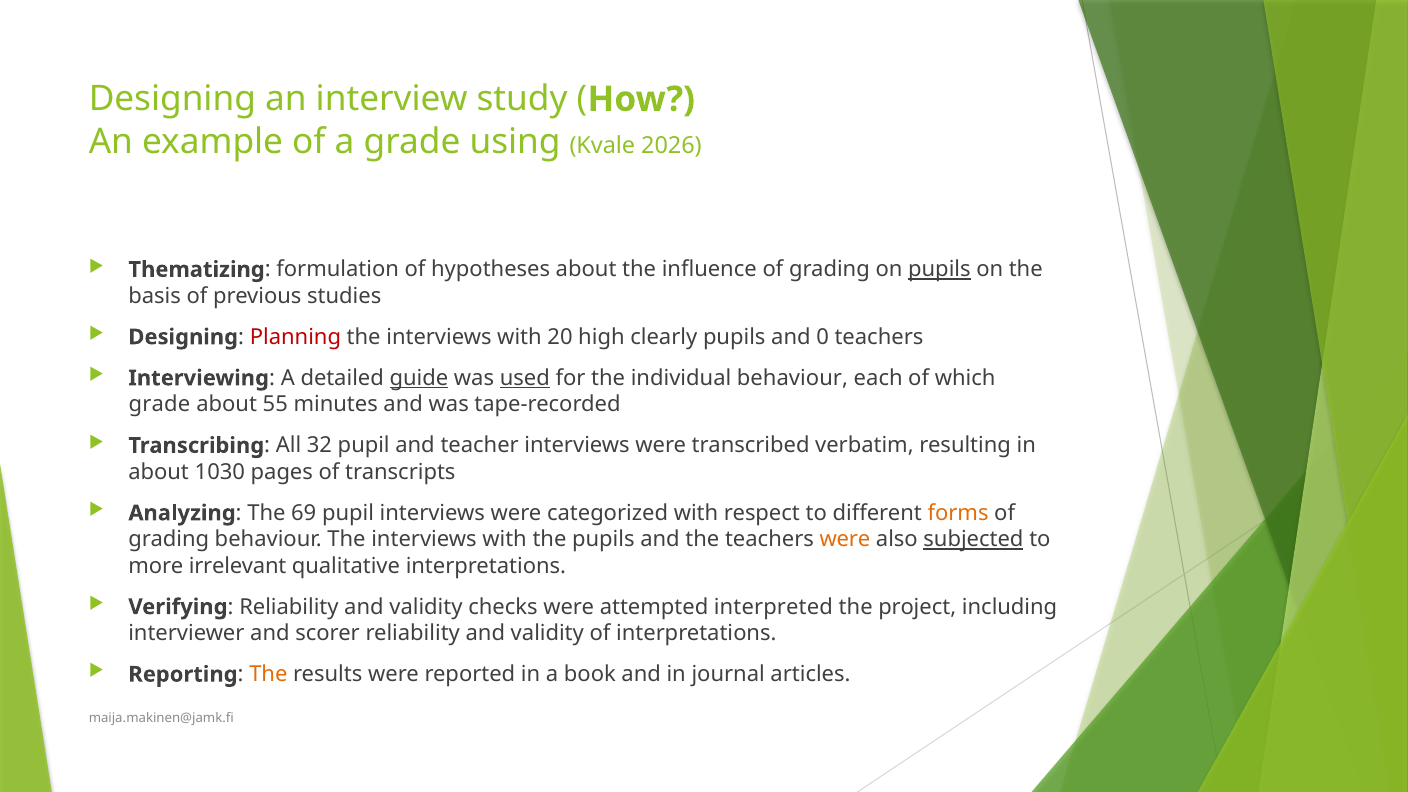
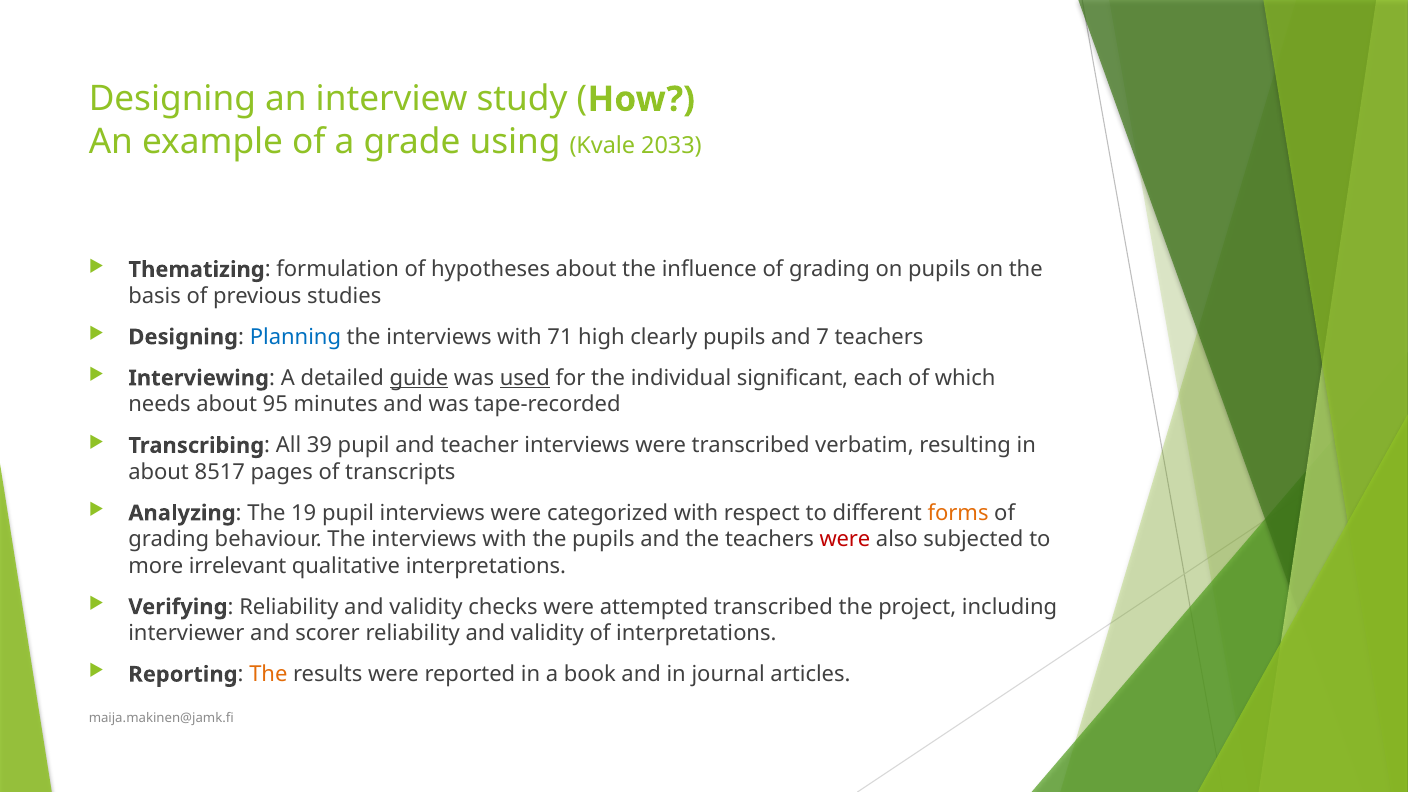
2026: 2026 -> 2033
pupils at (939, 270) underline: present -> none
Planning colour: red -> blue
20: 20 -> 71
0: 0 -> 7
individual behaviour: behaviour -> significant
grade at (159, 404): grade -> needs
55: 55 -> 95
32: 32 -> 39
1030: 1030 -> 8517
69: 69 -> 19
were at (845, 539) colour: orange -> red
subjected underline: present -> none
attempted interpreted: interpreted -> transcribed
